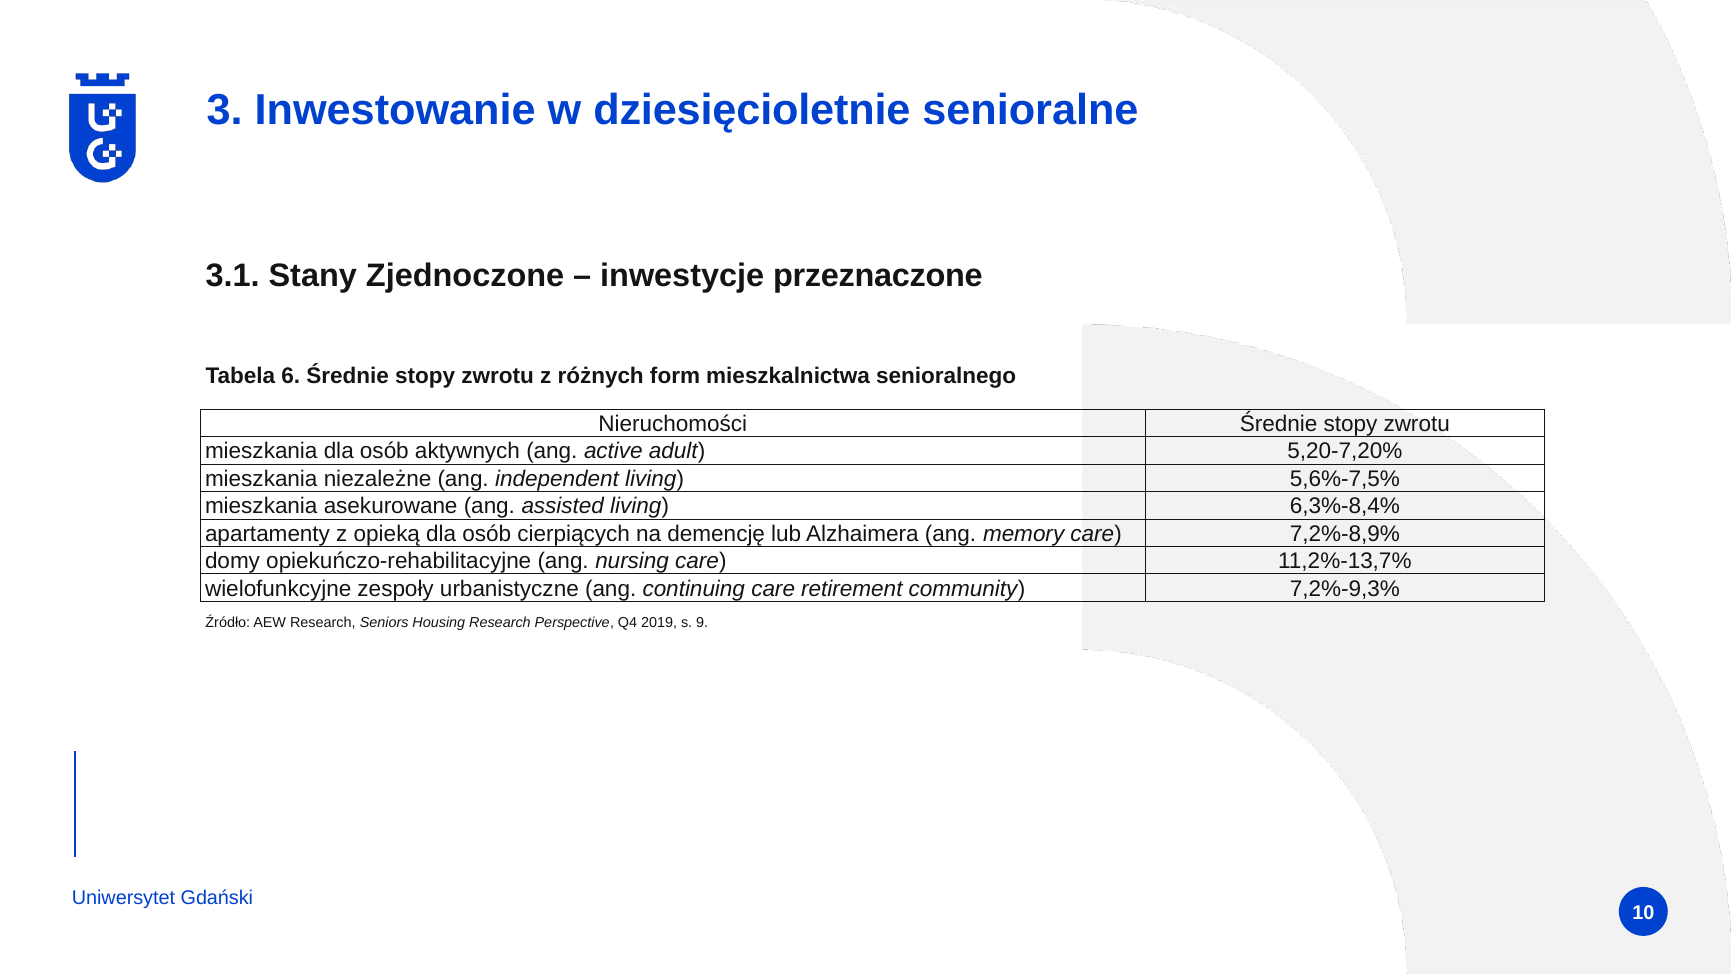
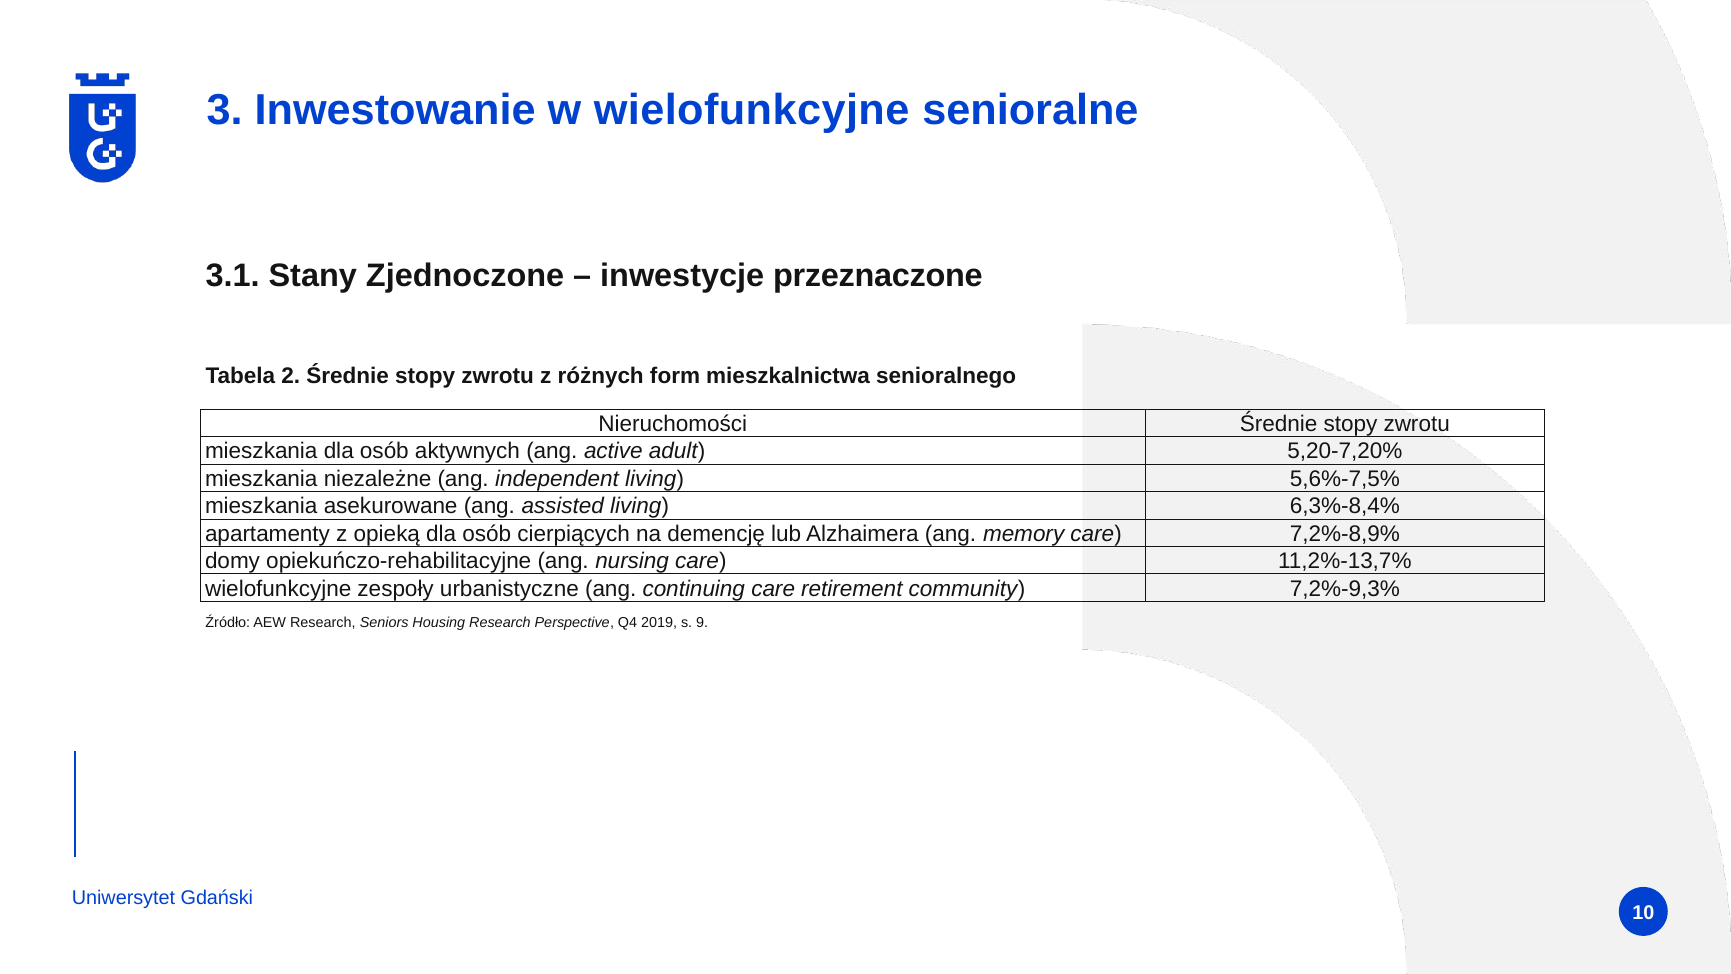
w dziesięcioletnie: dziesięcioletnie -> wielofunkcyjne
6: 6 -> 2
